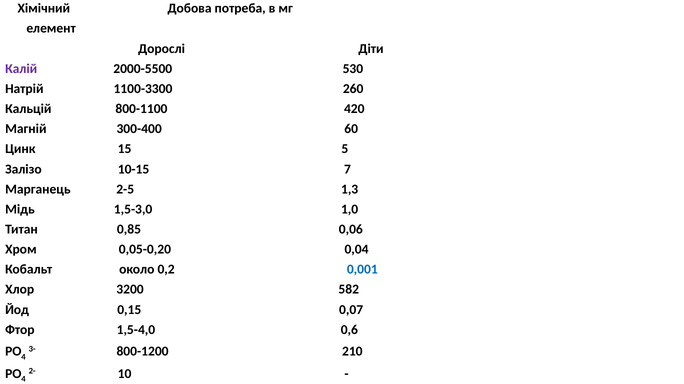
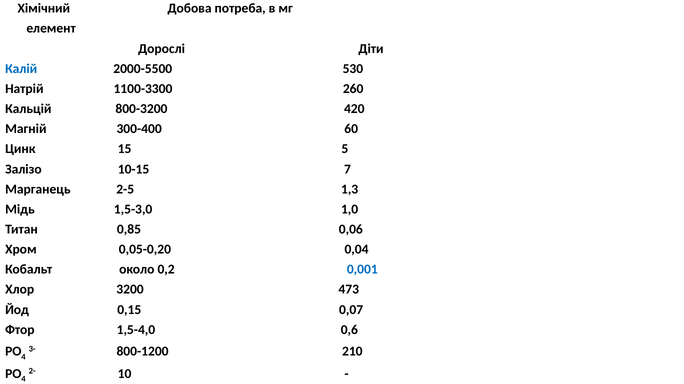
Калій colour: purple -> blue
800-1100: 800-1100 -> 800-3200
582: 582 -> 473
